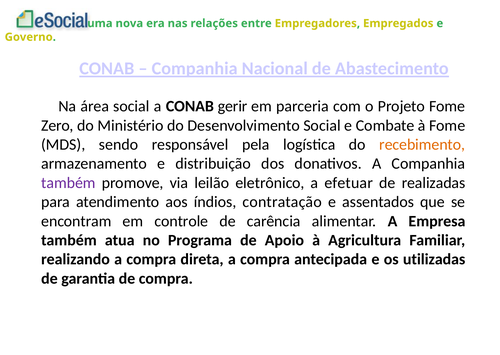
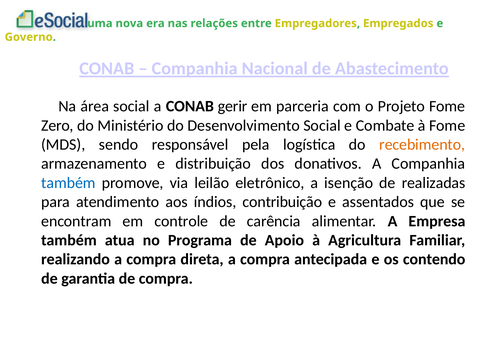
também at (68, 183) colour: purple -> blue
efetuar: efetuar -> isenção
contratação: contratação -> contribuição
utilizadas: utilizadas -> contendo
